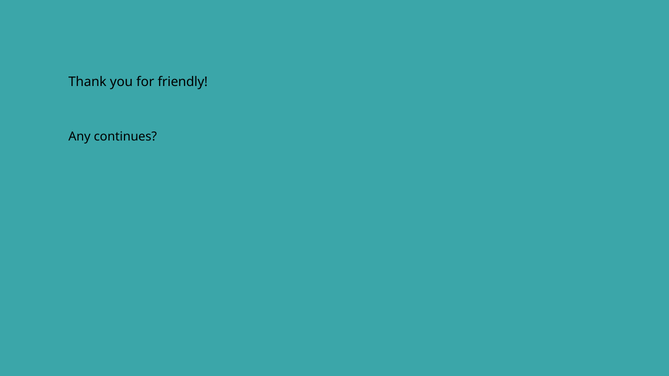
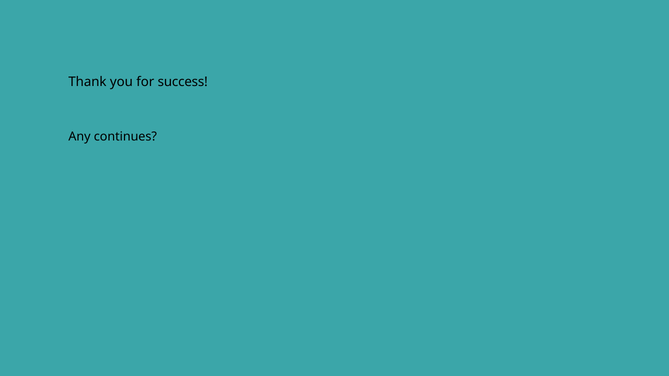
friendly: friendly -> success
